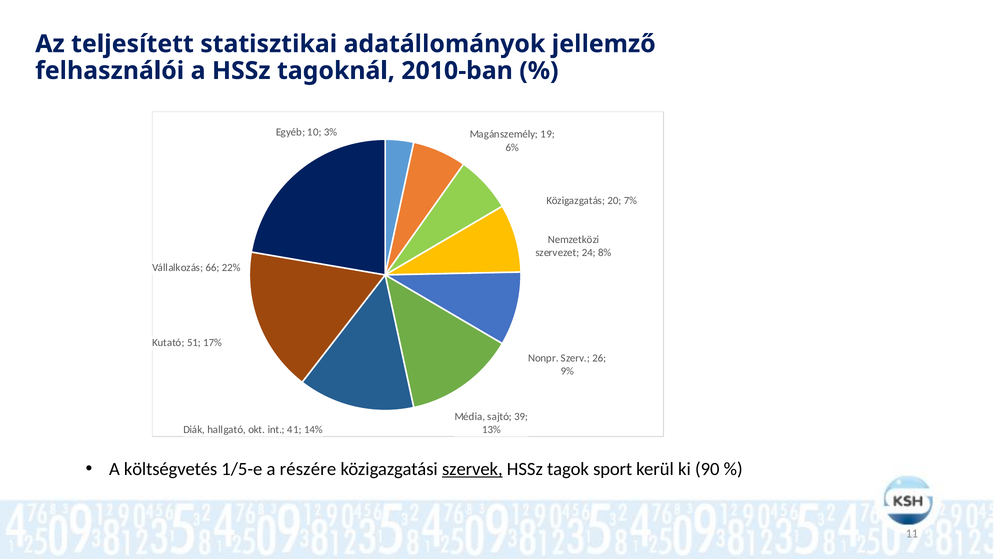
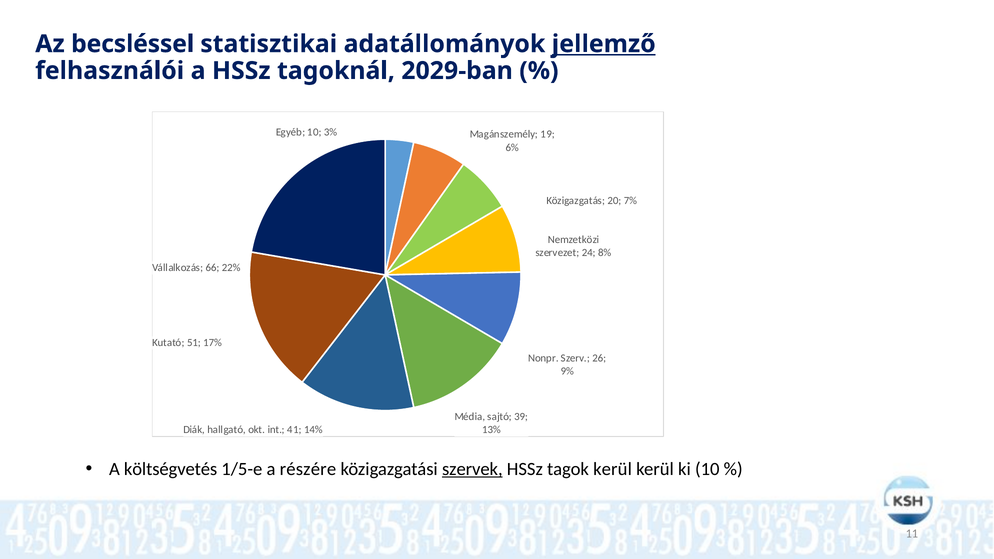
teljesített: teljesített -> becsléssel
jellemző underline: none -> present
2010-ban: 2010-ban -> 2029-ban
tagok sport: sport -> kerül
ki 90: 90 -> 10
